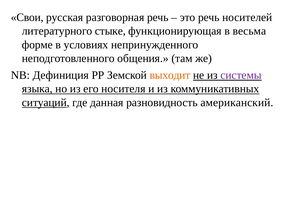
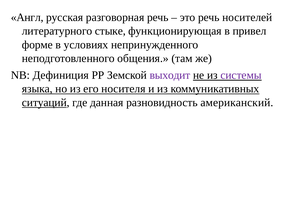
Свои: Свои -> Англ
весьма: весьма -> привел
выходит colour: orange -> purple
